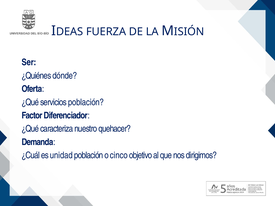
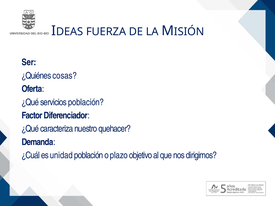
dónde: dónde -> cosas
cinco: cinco -> plazo
